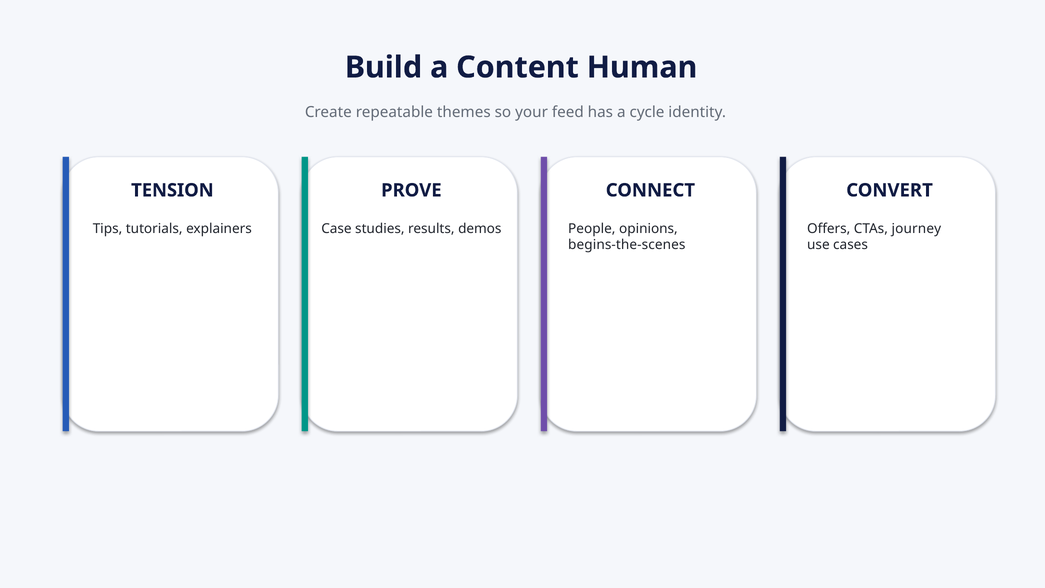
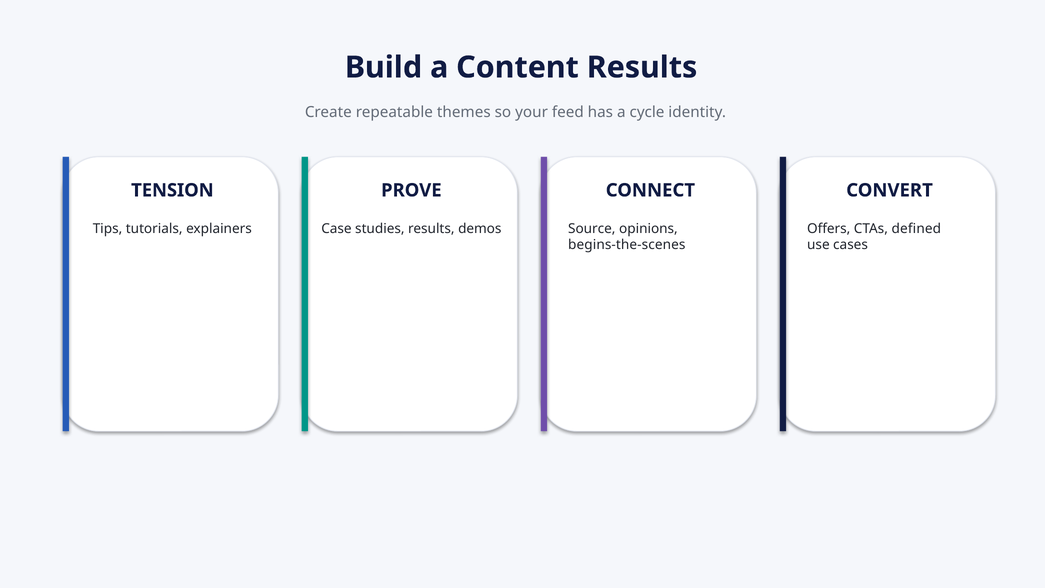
Content Human: Human -> Results
People: People -> Source
journey: journey -> defined
